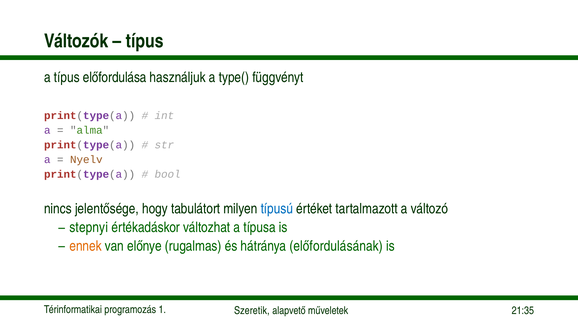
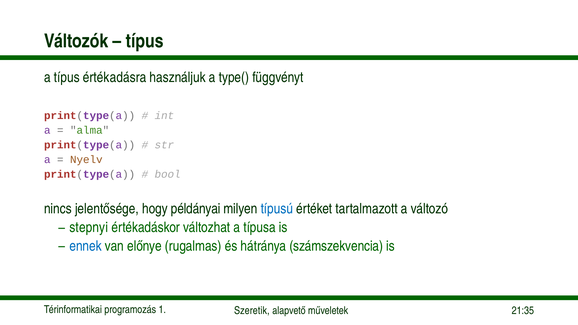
előfordulása: előfordulása -> értékadásra
tabulátort: tabulátort -> példányai
ennek colour: orange -> blue
előfordulásának: előfordulásának -> számszekvencia
